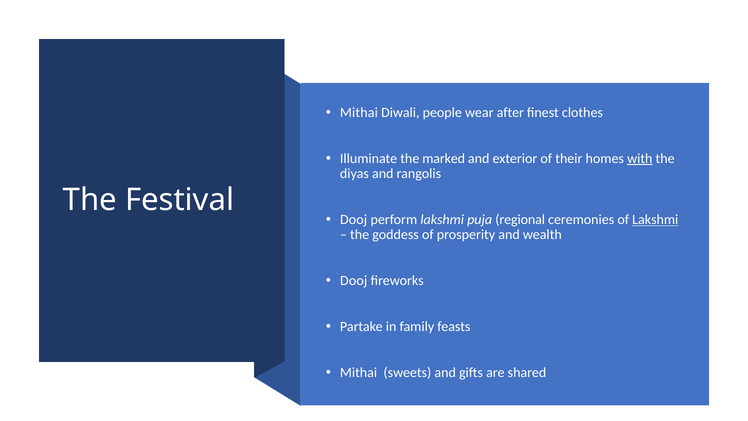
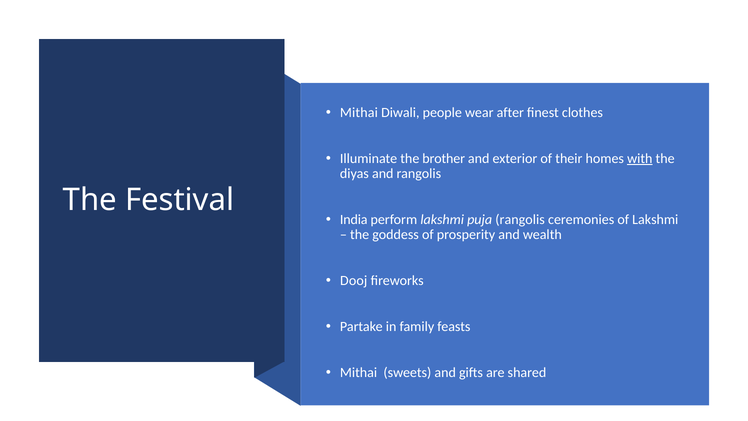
marked: marked -> brother
Dooj at (354, 220): Dooj -> India
puja regional: regional -> rangolis
Lakshmi at (655, 220) underline: present -> none
